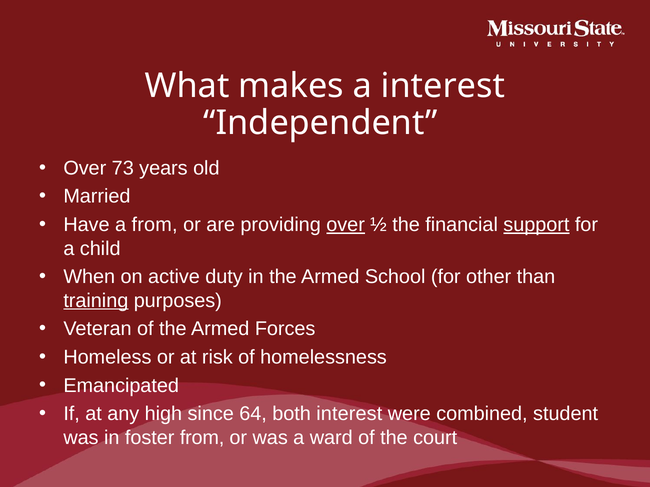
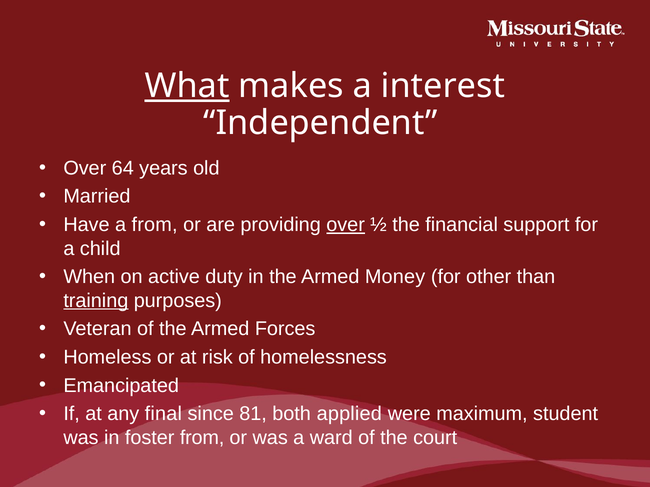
What underline: none -> present
73: 73 -> 64
support underline: present -> none
School: School -> Money
high: high -> final
64: 64 -> 81
both interest: interest -> applied
combined: combined -> maximum
